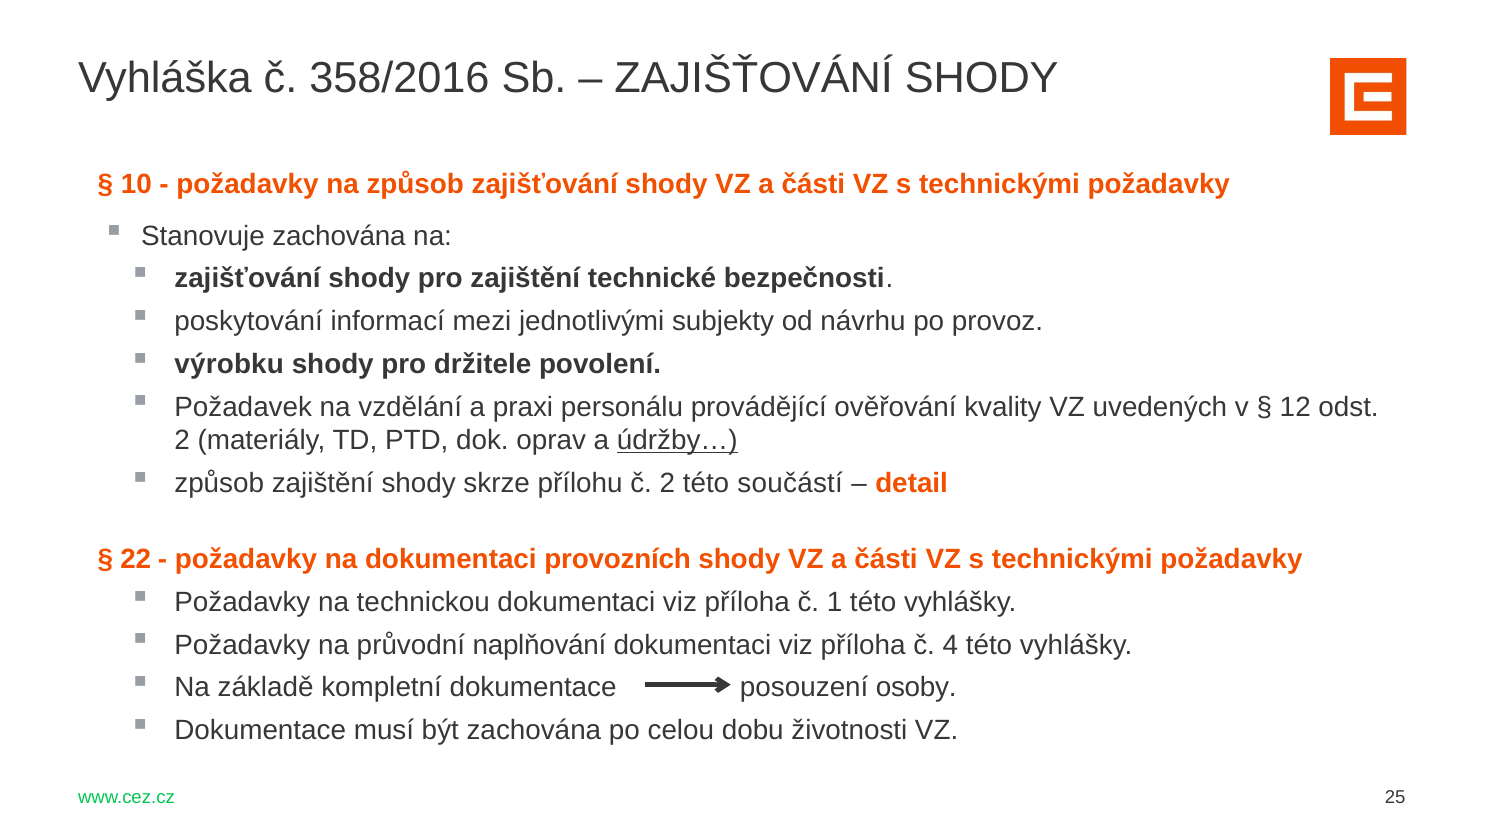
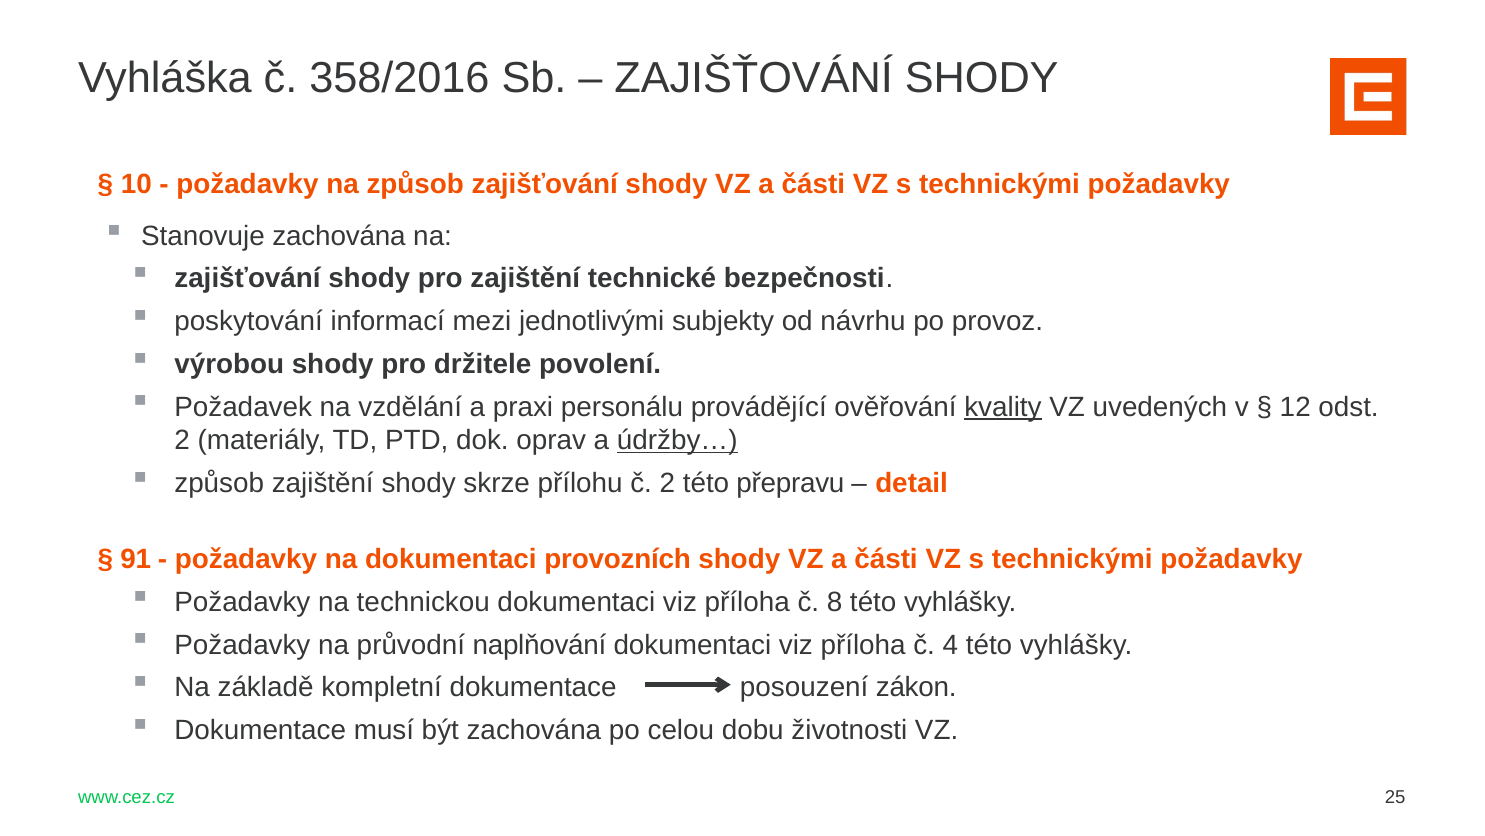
výrobku: výrobku -> výrobou
kvality underline: none -> present
součástí: součástí -> přepravu
22: 22 -> 91
1: 1 -> 8
osoby: osoby -> zákon
